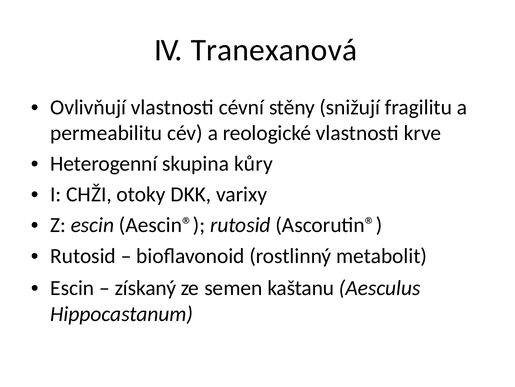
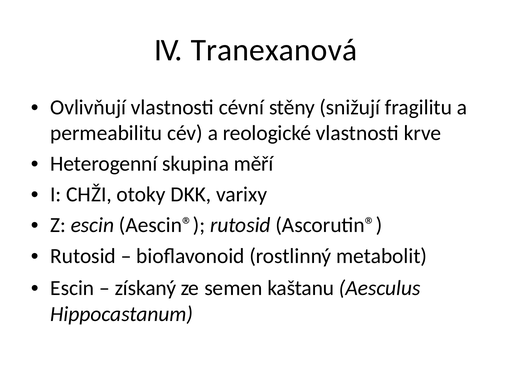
kůry: kůry -> měří
